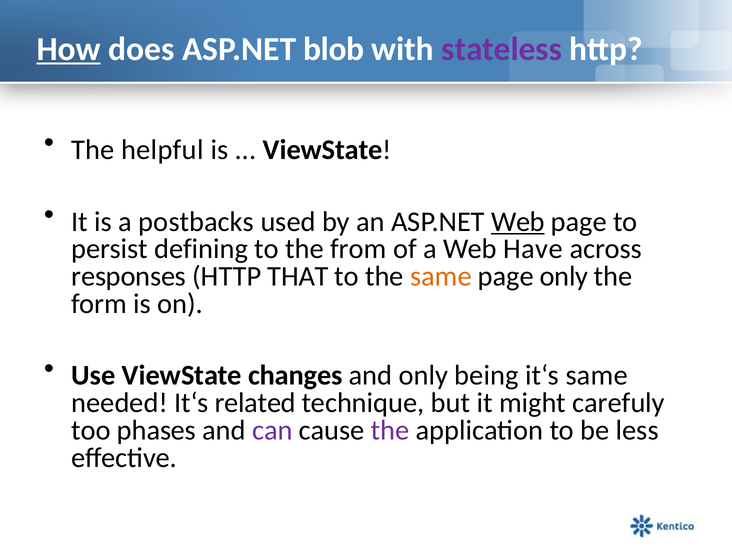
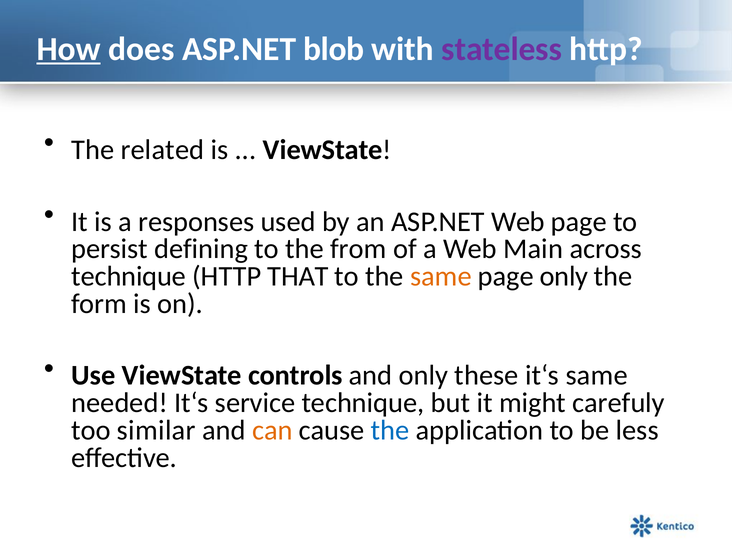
helpful: helpful -> related
postbacks: postbacks -> responses
Web at (518, 222) underline: present -> none
Have: Have -> Main
responses at (129, 276): responses -> technique
changes: changes -> controls
being: being -> these
related: related -> service
phases: phases -> similar
can colour: purple -> orange
the at (390, 430) colour: purple -> blue
